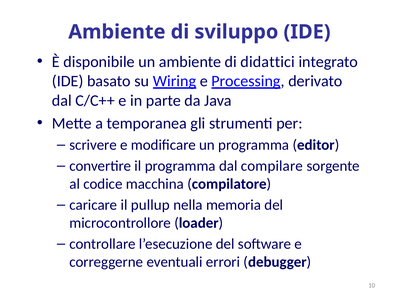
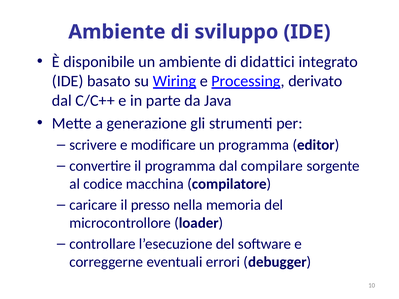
temporanea: temporanea -> generazione
pullup: pullup -> presso
